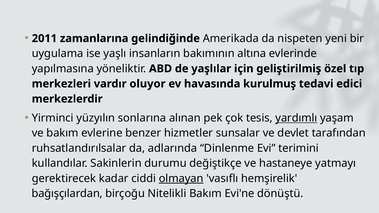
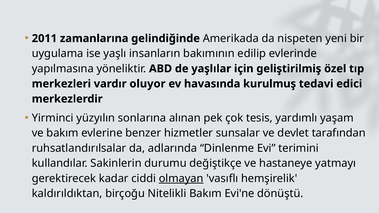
altına: altına -> edilip
yardımlı underline: present -> none
bağışçılardan: bağışçılardan -> kaldırıldıktan
